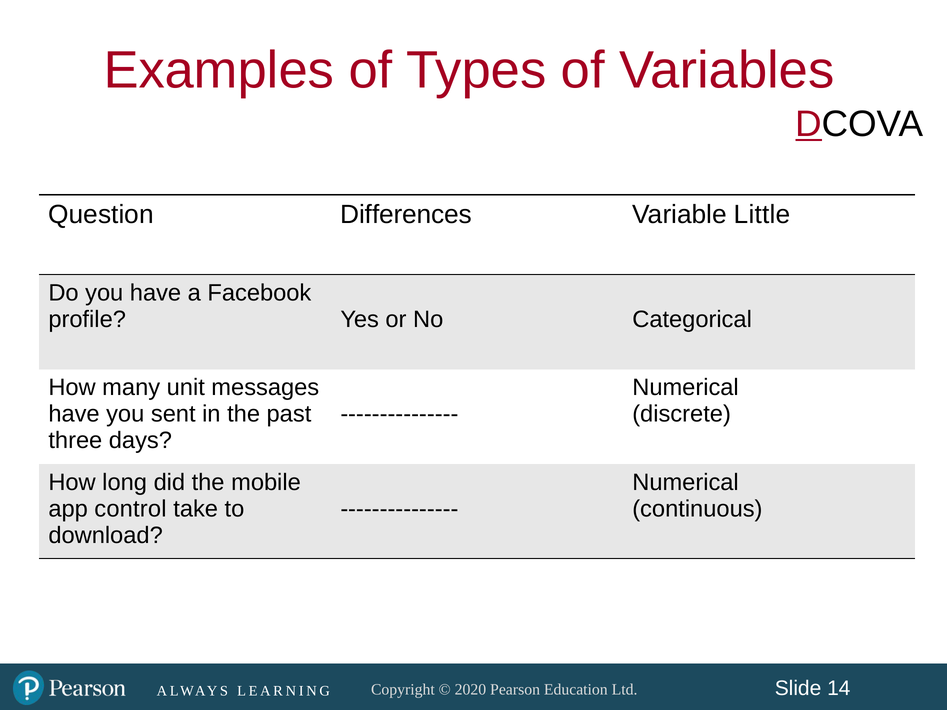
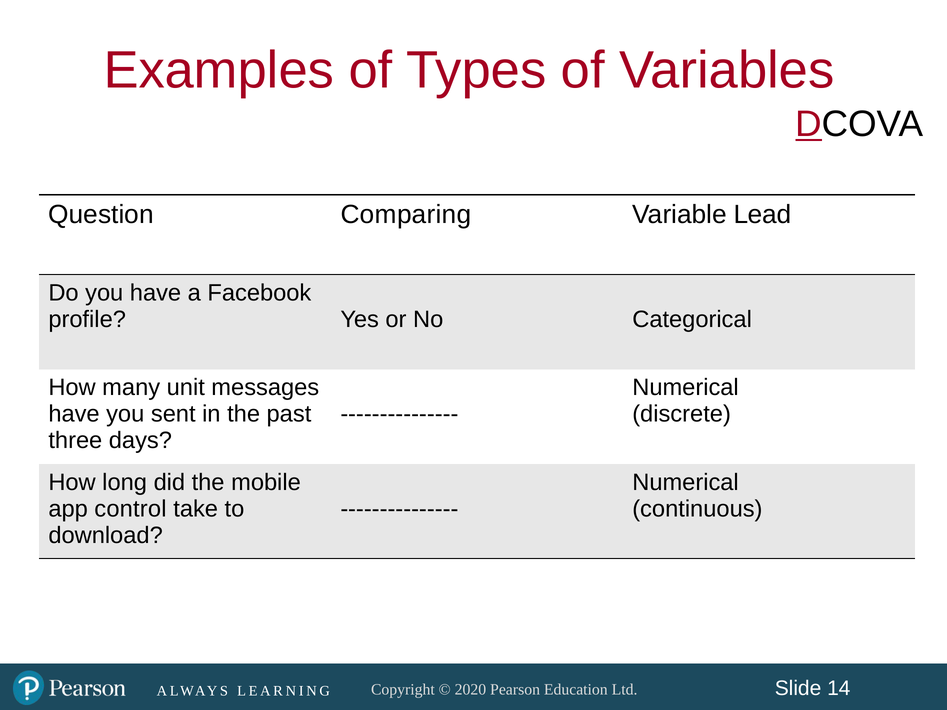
Differences: Differences -> Comparing
Little: Little -> Lead
